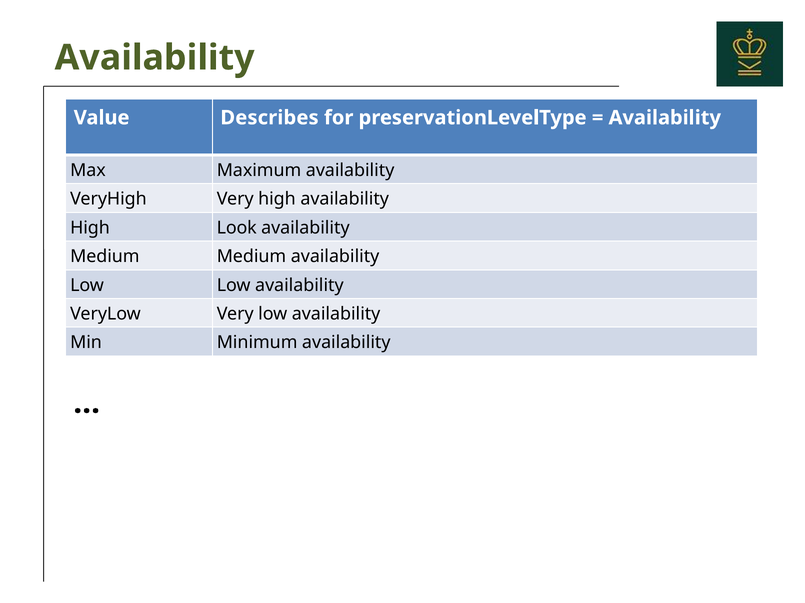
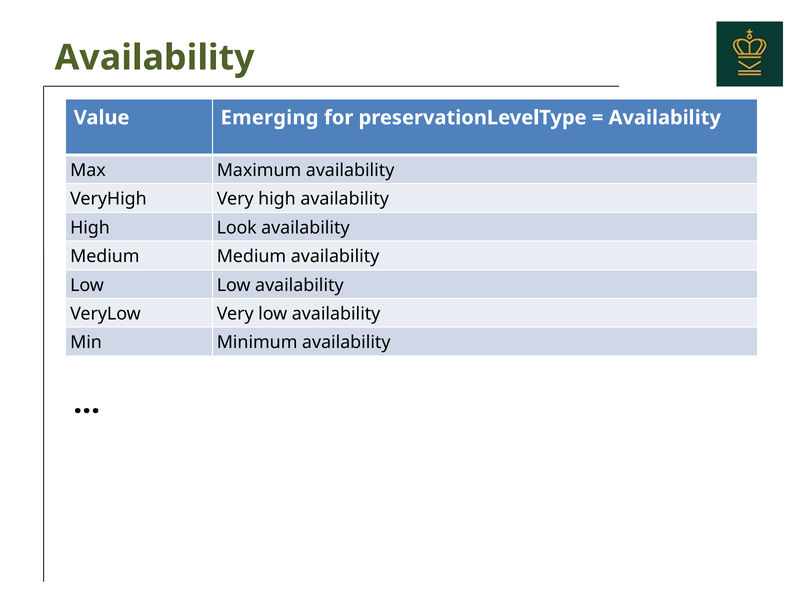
Describes: Describes -> Emerging
